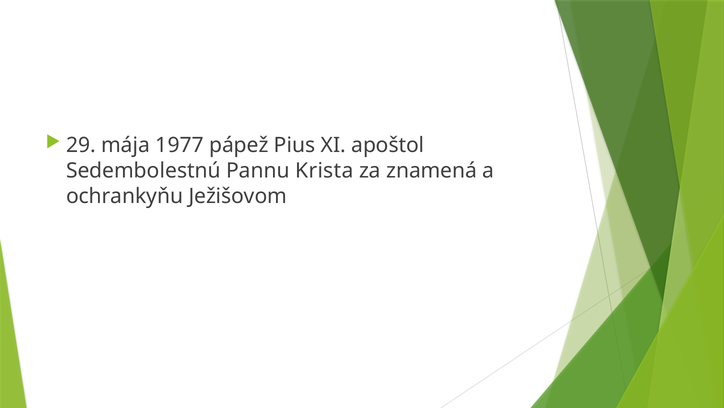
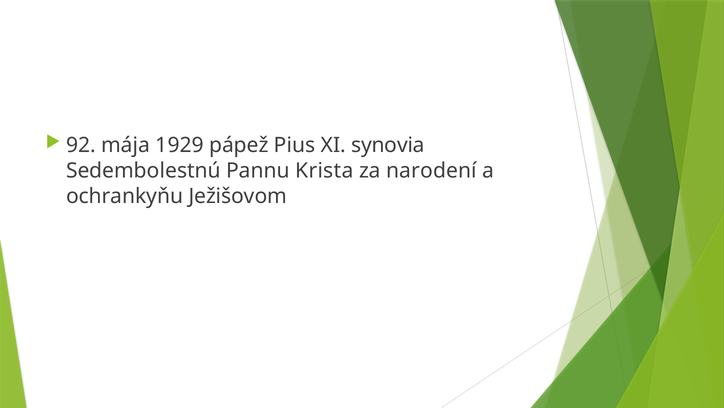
29: 29 -> 92
1977: 1977 -> 1929
apoštol: apoštol -> synovia
znamená: znamená -> narodení
